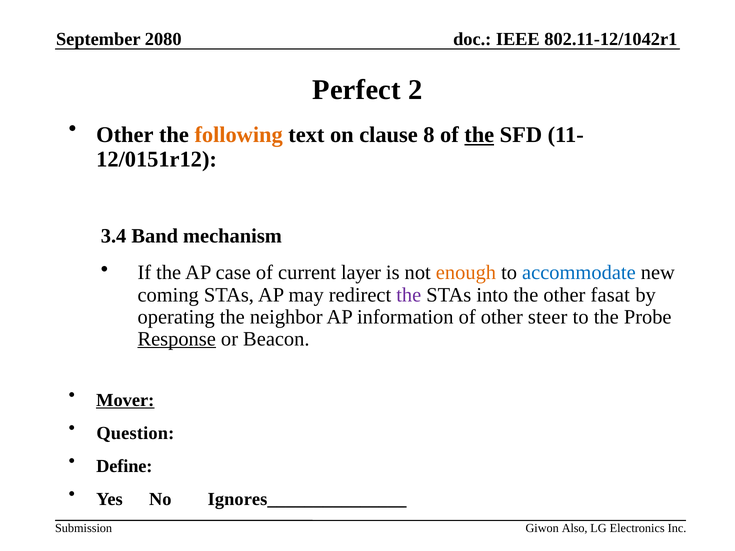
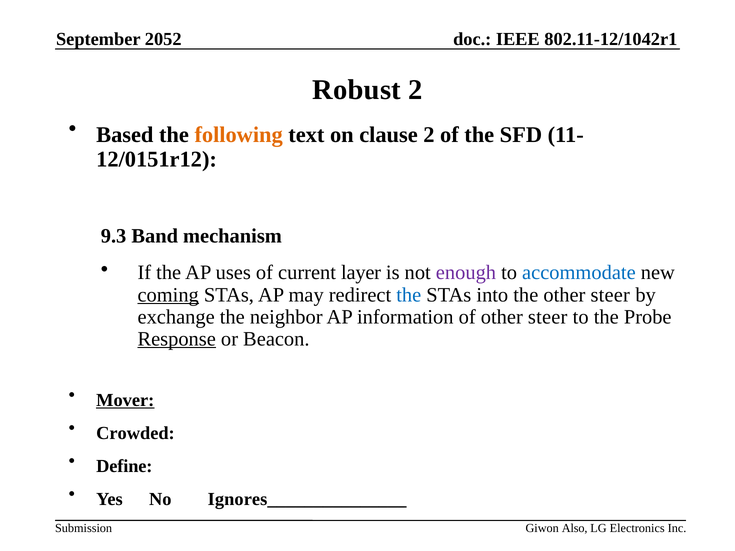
2080: 2080 -> 2052
Perfect: Perfect -> Robust
Other at (125, 135): Other -> Based
clause 8: 8 -> 2
the at (479, 135) underline: present -> none
3.4: 3.4 -> 9.3
case: case -> uses
enough colour: orange -> purple
coming underline: none -> present
the at (409, 295) colour: purple -> blue
the other fasat: fasat -> steer
operating: operating -> exchange
Question: Question -> Crowded
